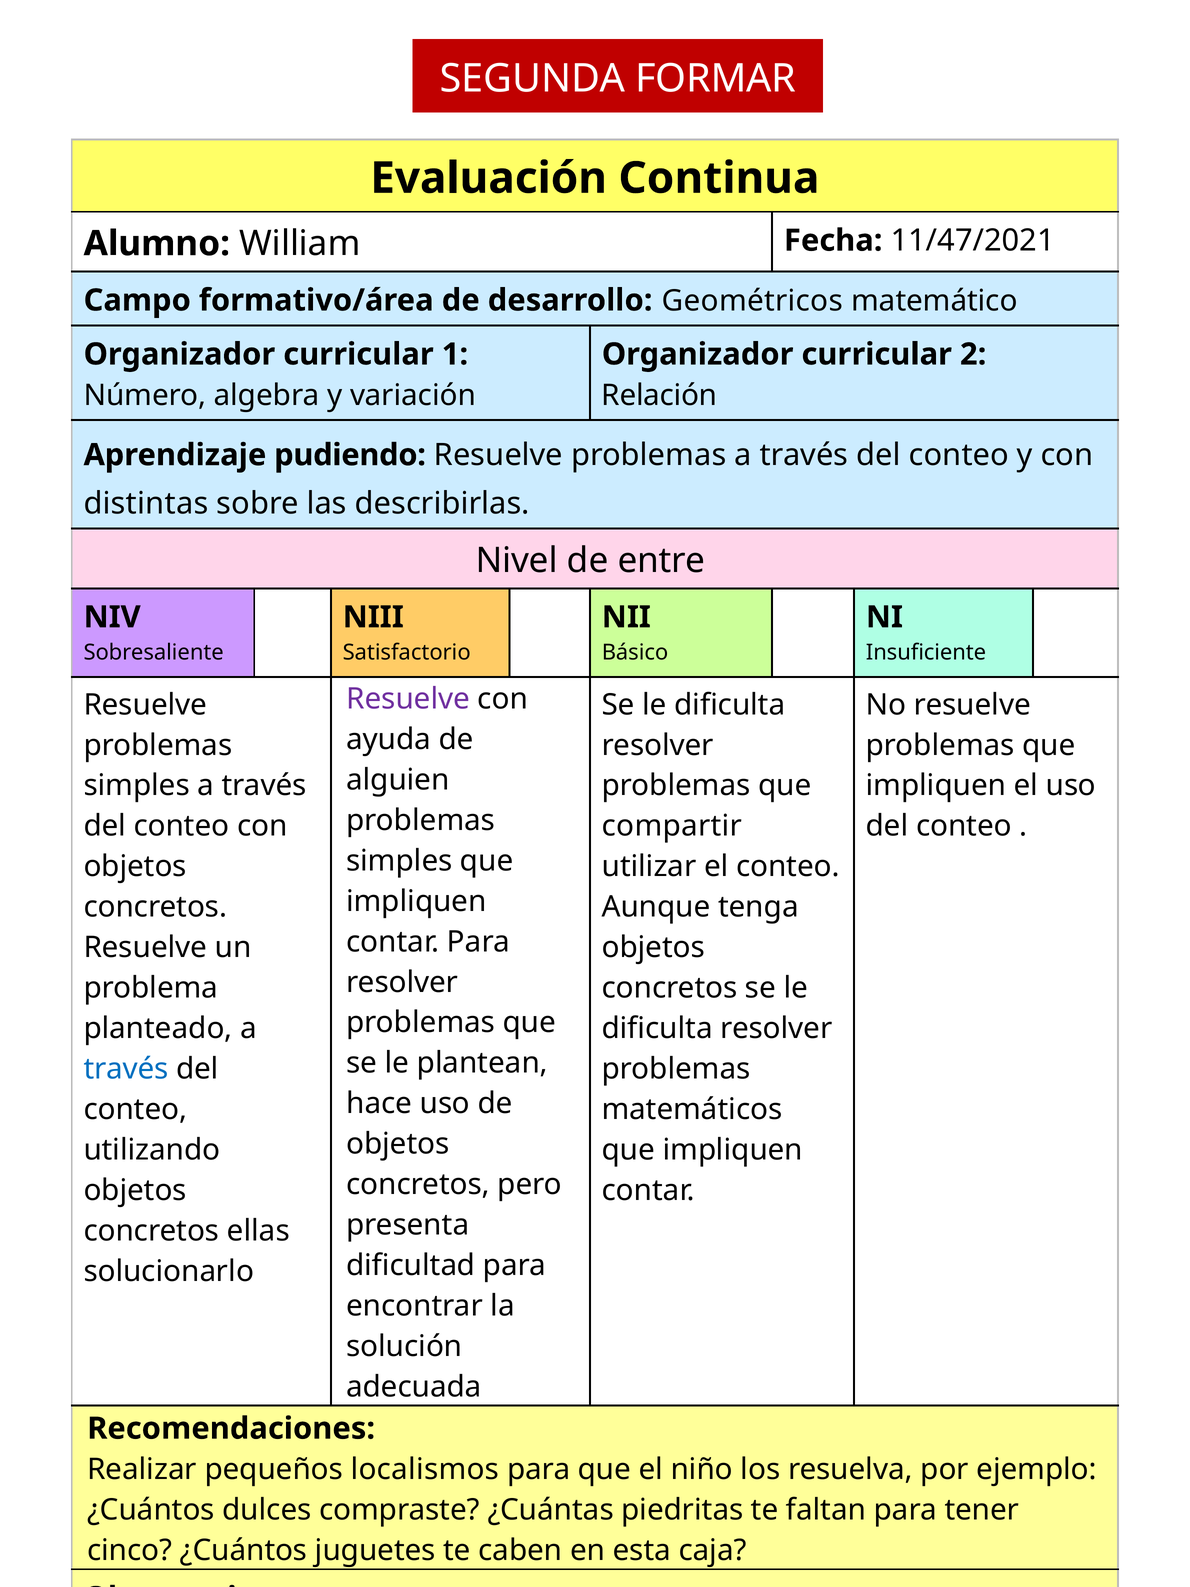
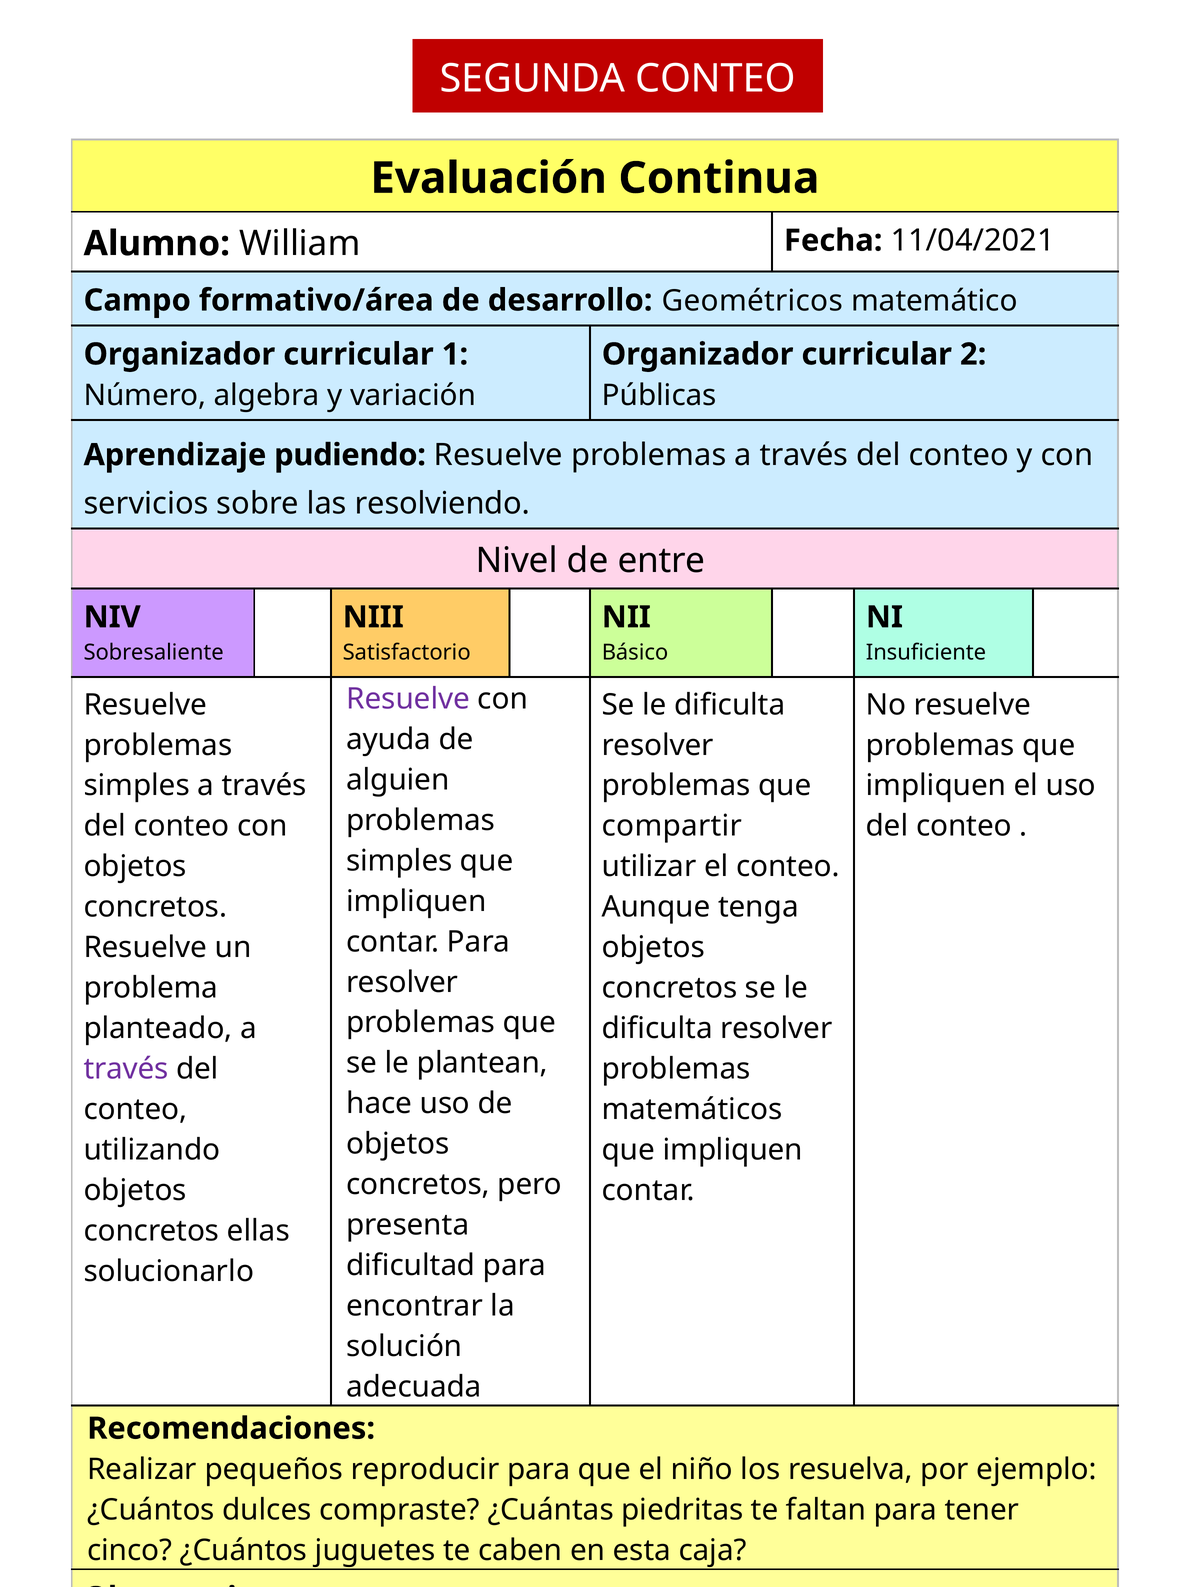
SEGUNDA FORMAR: FORMAR -> CONTEO
11/47/2021: 11/47/2021 -> 11/04/2021
Relación: Relación -> Públicas
distintas: distintas -> servicios
las describirlas: describirlas -> resolviendo
través at (126, 1069) colour: blue -> purple
localismos: localismos -> reproducir
